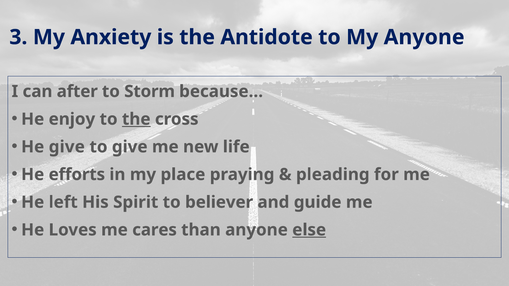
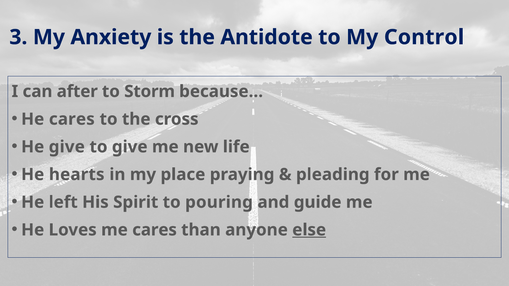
My Anyone: Anyone -> Control
He enjoy: enjoy -> cares
the at (136, 119) underline: present -> none
efforts: efforts -> hearts
believer: believer -> pouring
